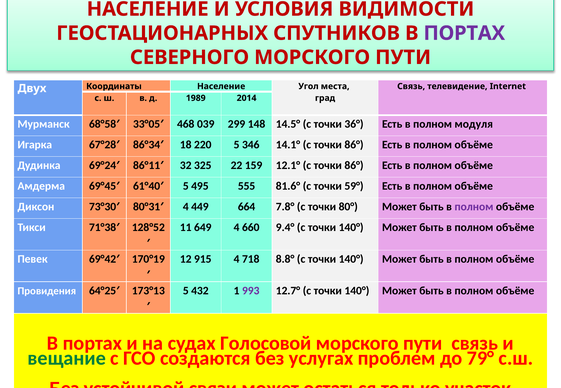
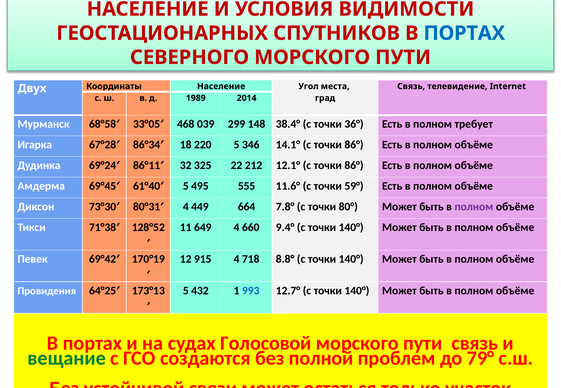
ПОРТАХ at (464, 33) colour: purple -> blue
14.5°: 14.5° -> 38.4°
модуля: модуля -> требует
159: 159 -> 212
81.6°: 81.6° -> 11.6°
993 colour: purple -> blue
услугах: услугах -> полной
